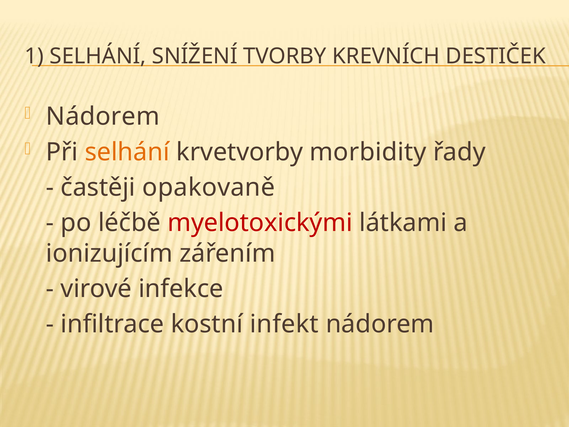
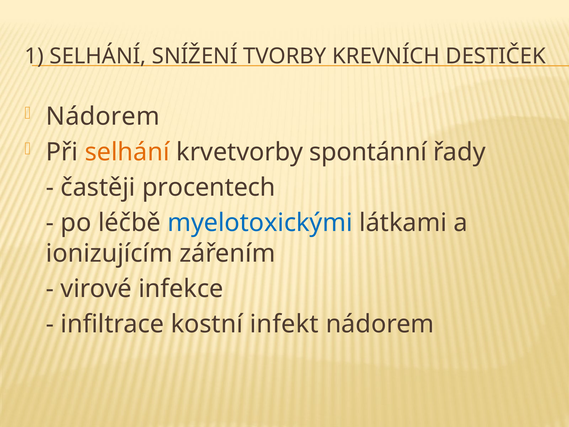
morbidity: morbidity -> spontánní
opakovaně: opakovaně -> procentech
myelotoxickými colour: red -> blue
